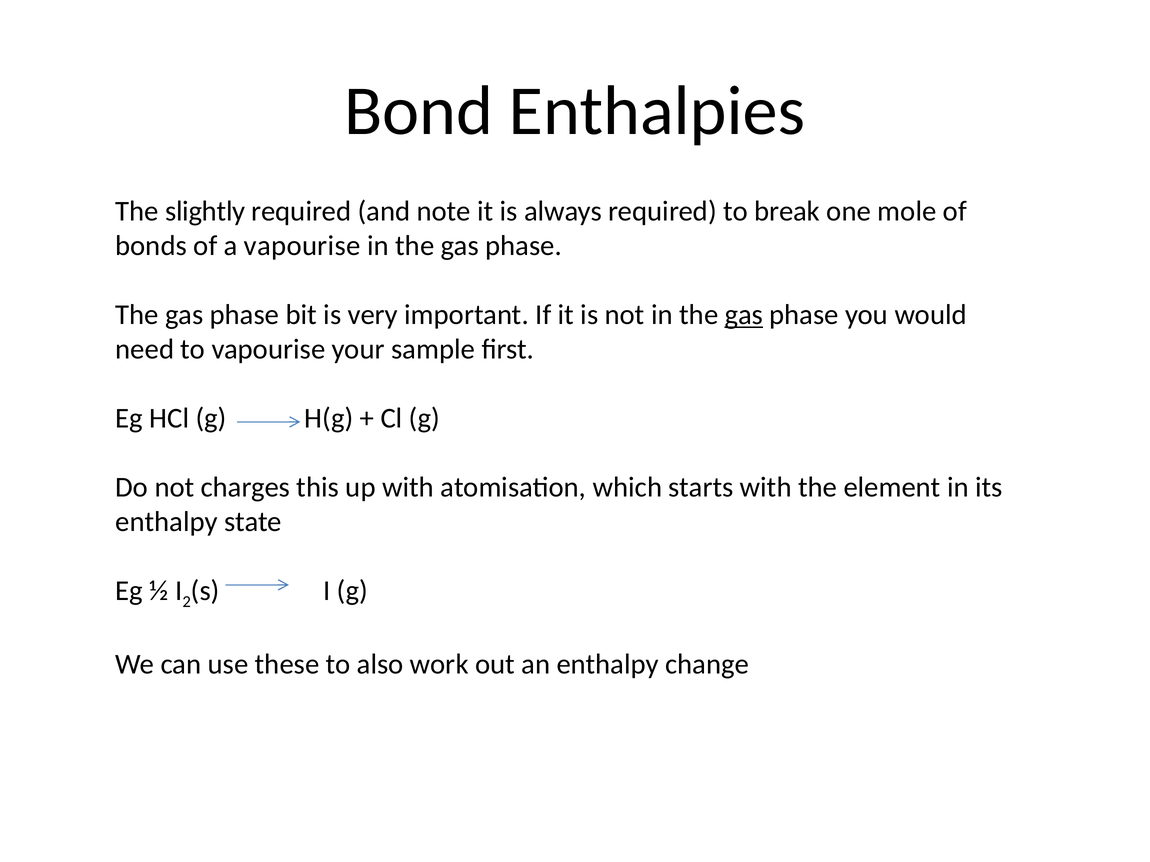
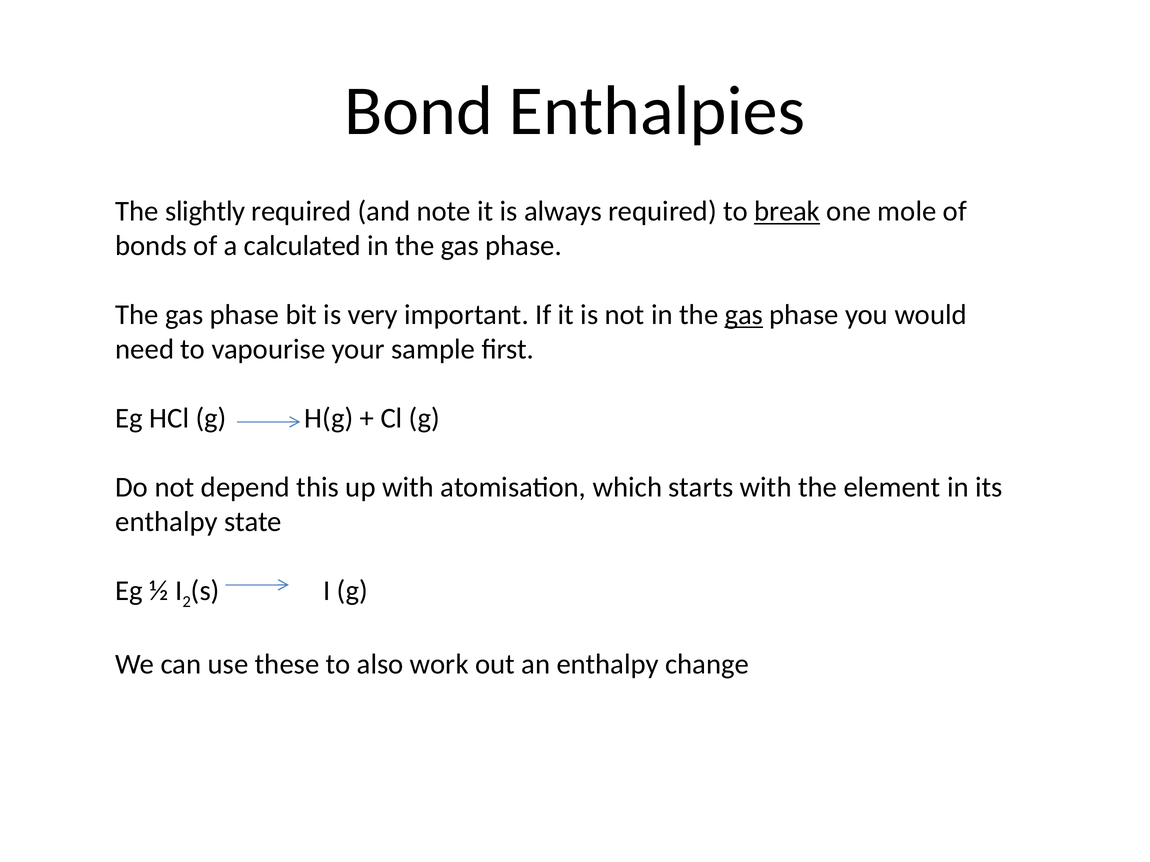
break underline: none -> present
a vapourise: vapourise -> calculated
charges: charges -> depend
